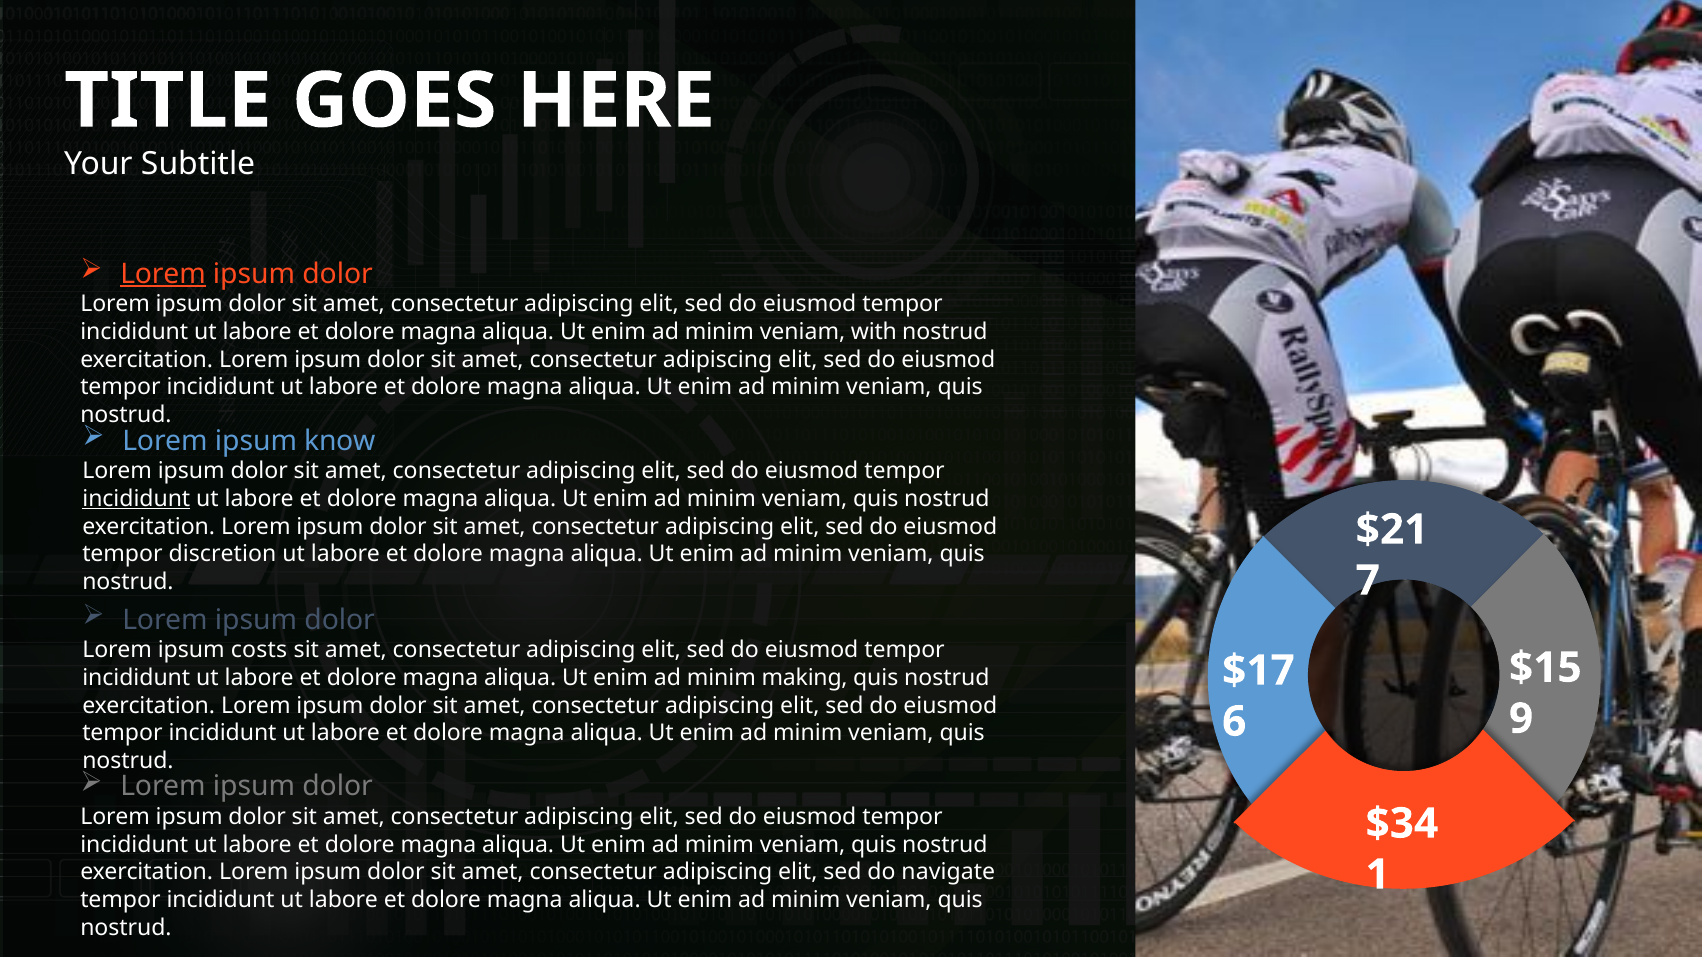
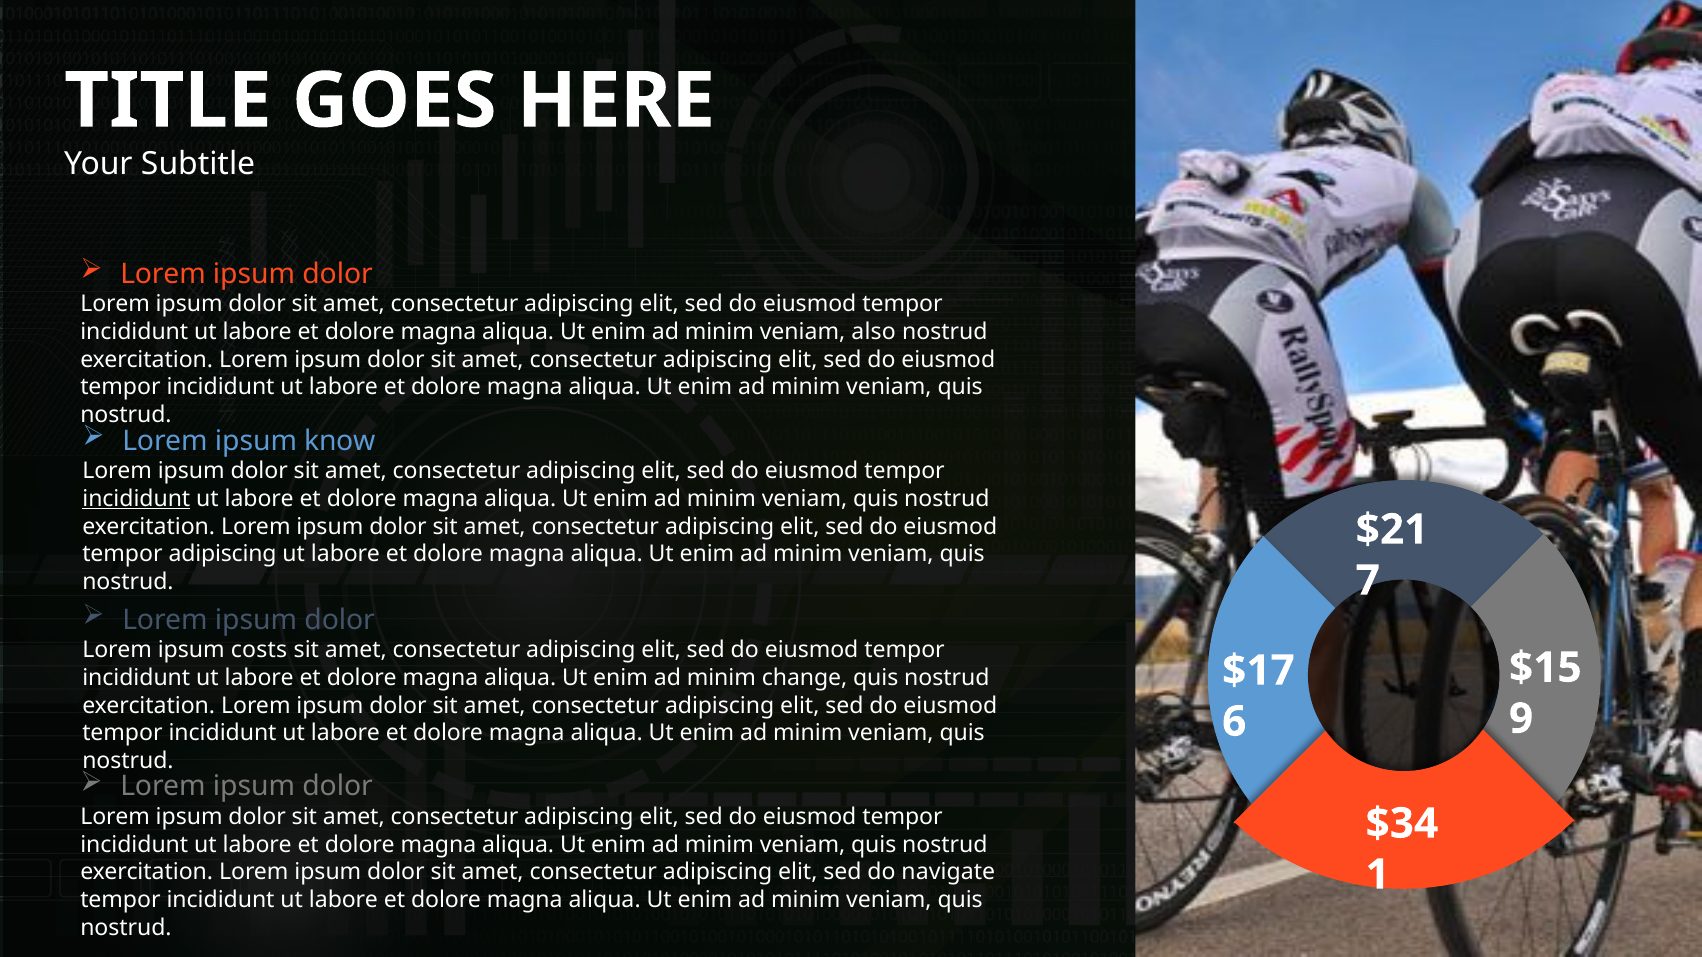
Lorem at (163, 274) underline: present -> none
with: with -> also
tempor discretion: discretion -> adipiscing
making: making -> change
